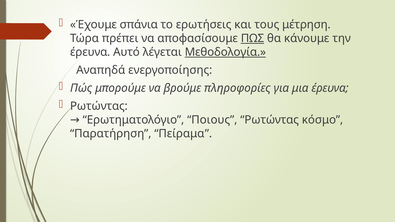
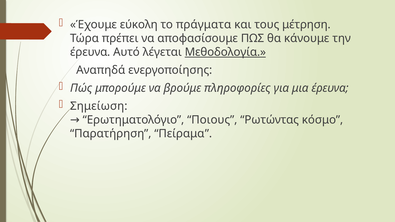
σπάνια: σπάνια -> εύκολη
ερωτήσεις: ερωτήσεις -> πράγματα
ΠΩΣ underline: present -> none
Ρωτώντας at (99, 106): Ρωτώντας -> Σημείωση
